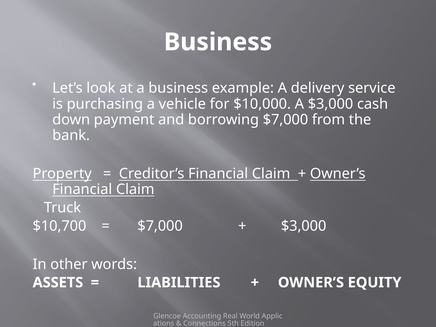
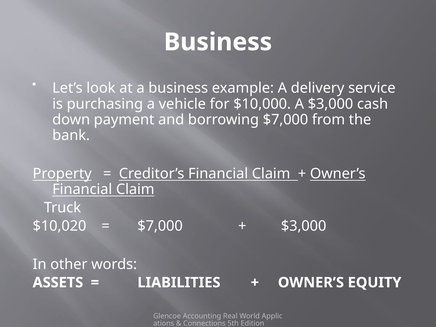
$10,700: $10,700 -> $10,020
